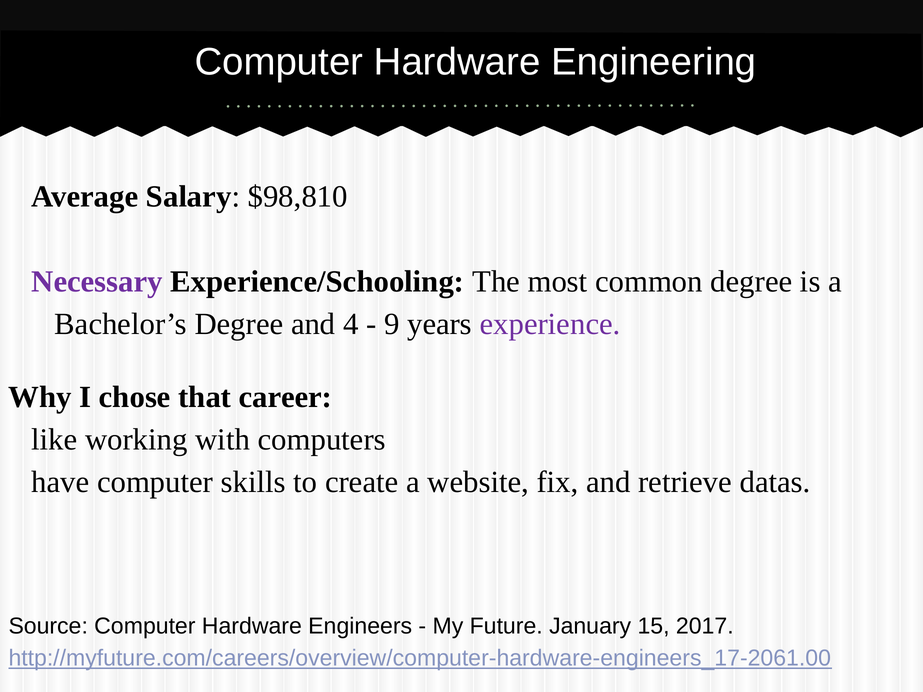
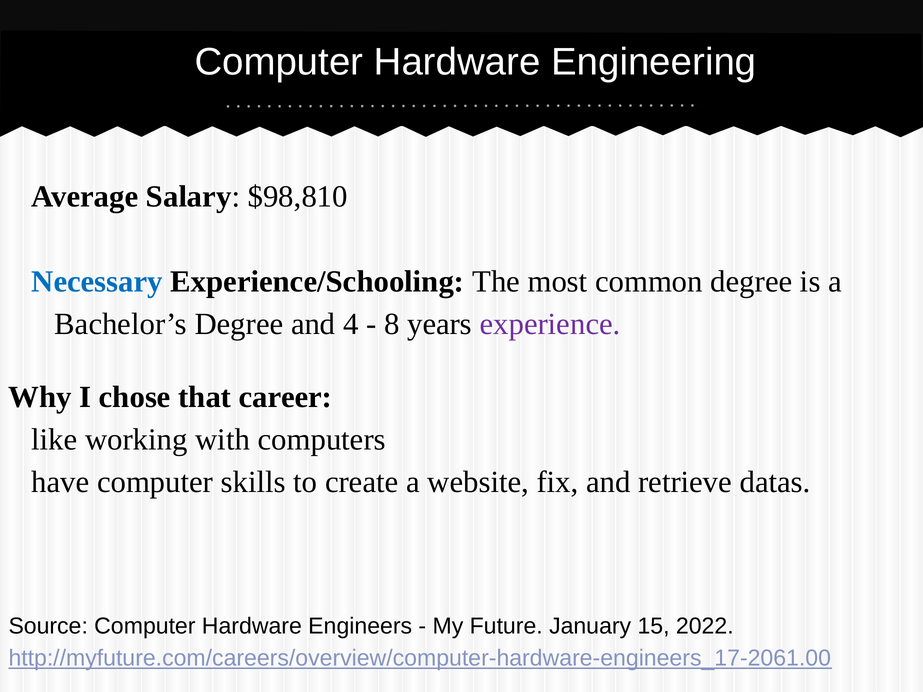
Necessary colour: purple -> blue
9: 9 -> 8
2017: 2017 -> 2022
